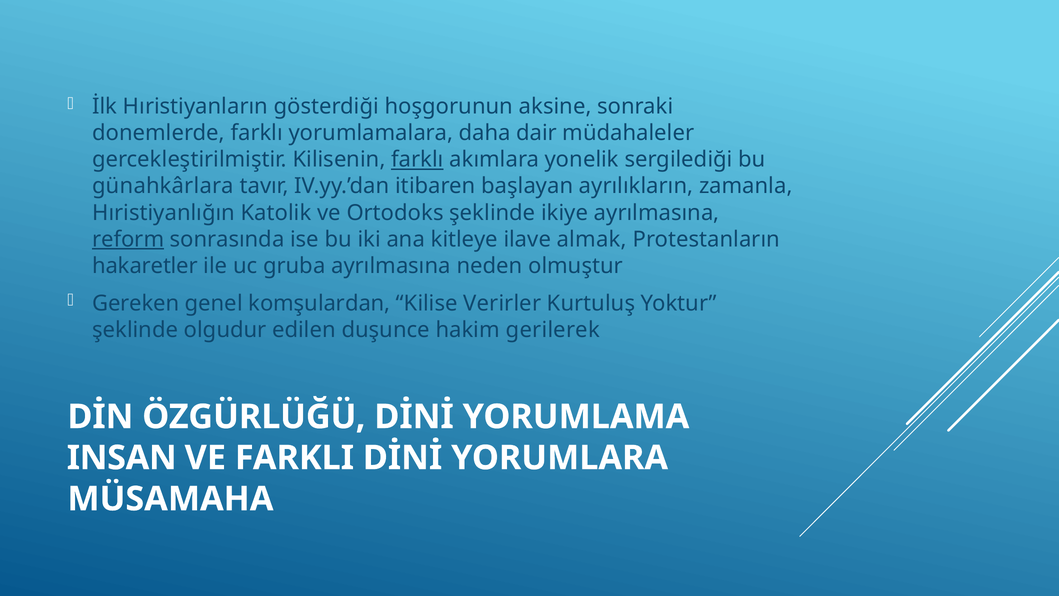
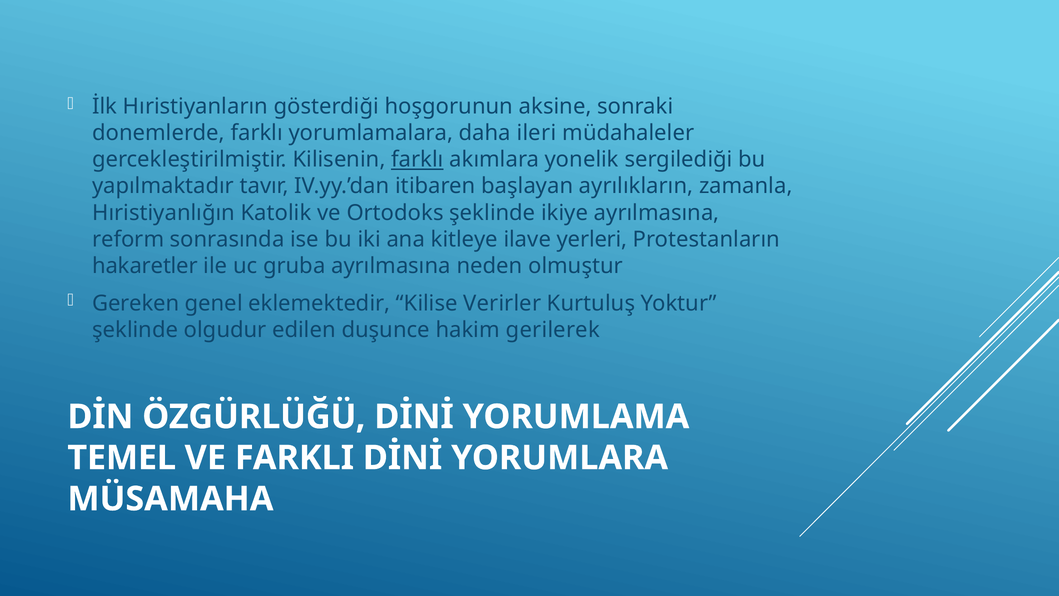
dair: dair -> ileri
günahkârlara: günahkârlara -> yapılmaktadır
reform underline: present -> none
almak: almak -> yerleri
komşulardan: komşulardan -> eklemektedir
INSAN: INSAN -> TEMEL
